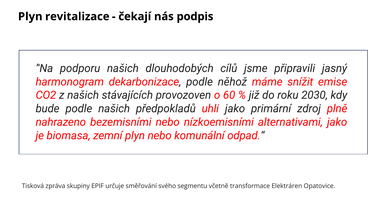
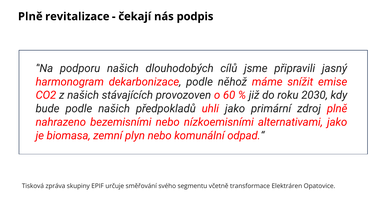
Plyn at (30, 16): Plyn -> Plně
